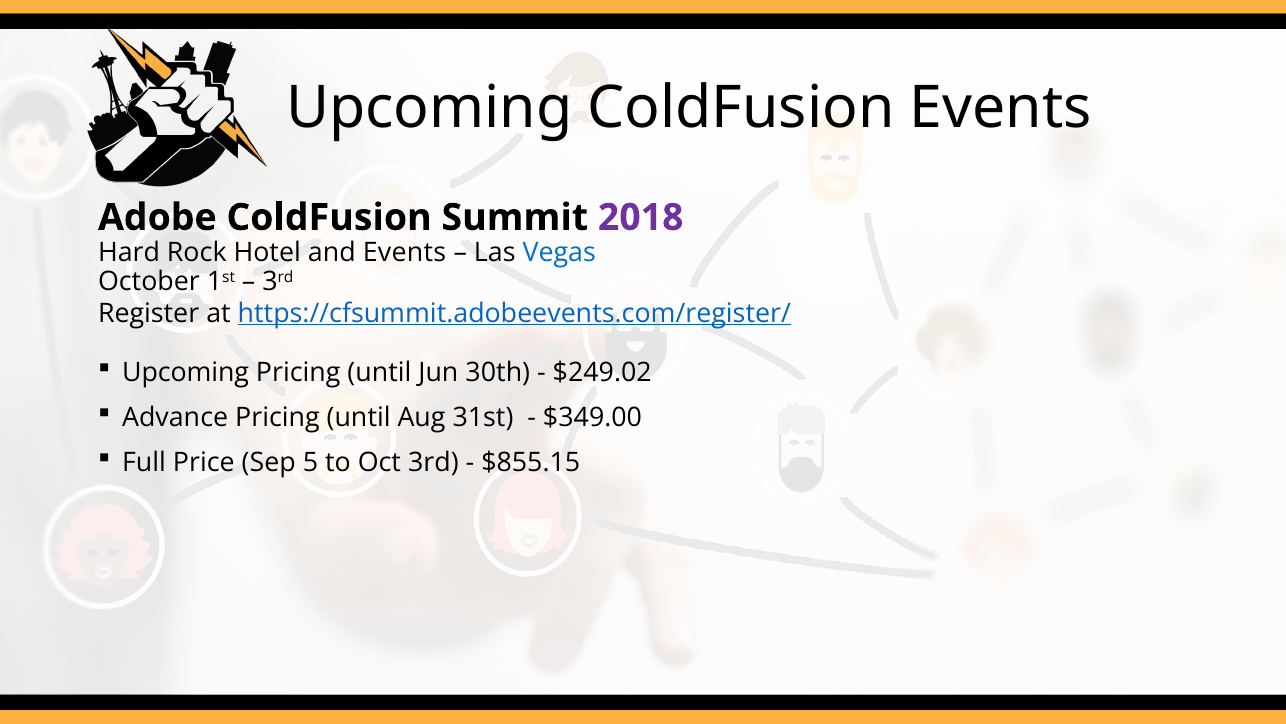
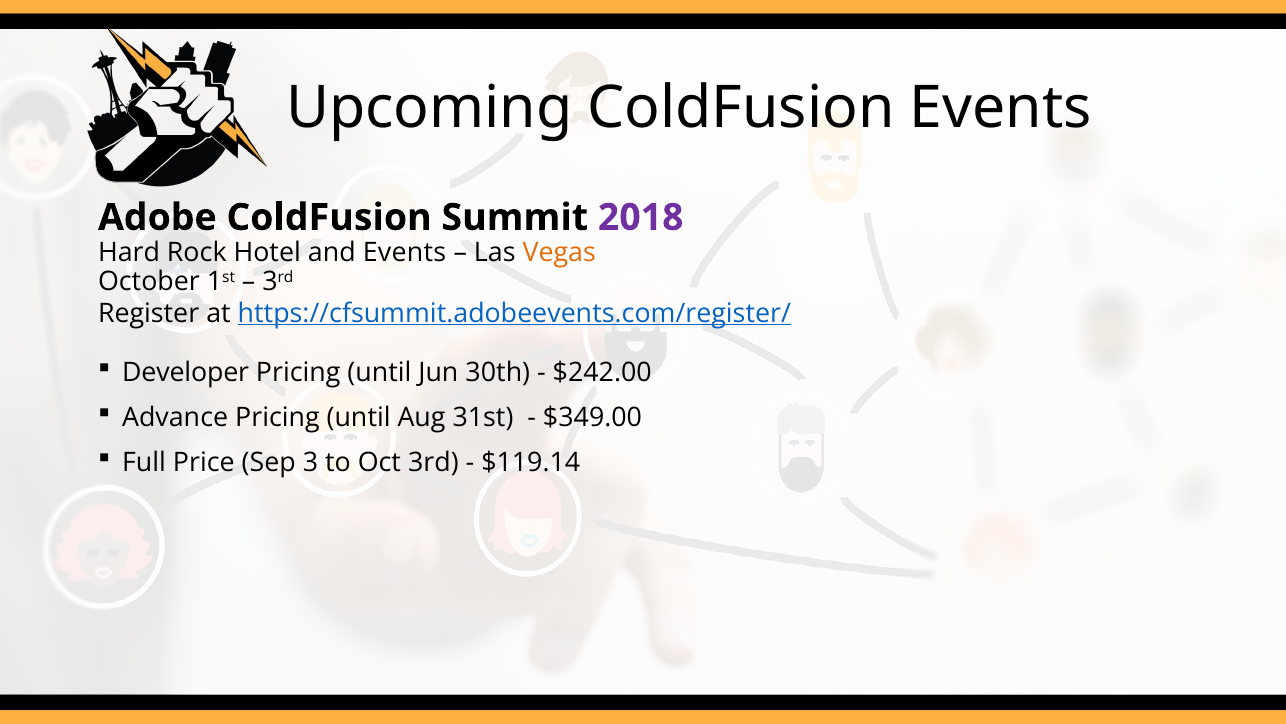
Vegas colour: blue -> orange
Upcoming at (186, 372): Upcoming -> Developer
$249.02: $249.02 -> $242.00
5: 5 -> 3
$855.15: $855.15 -> $119.14
